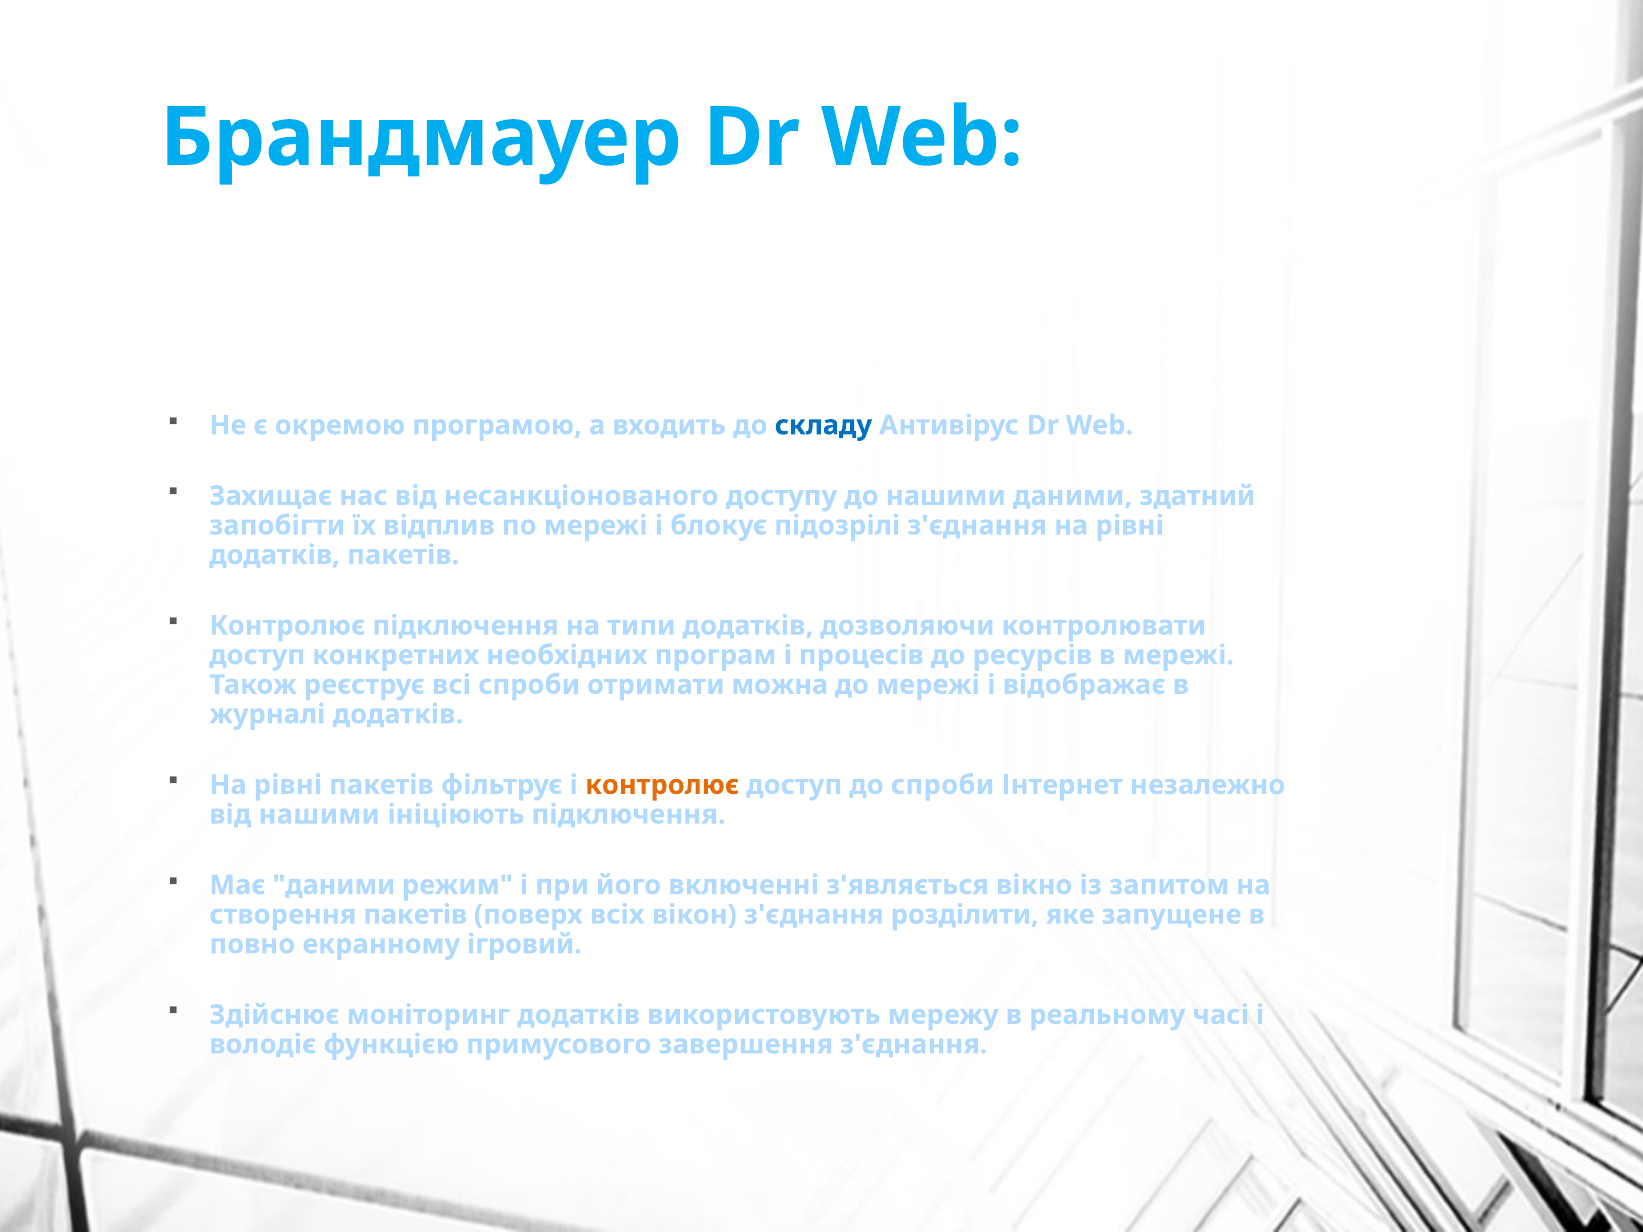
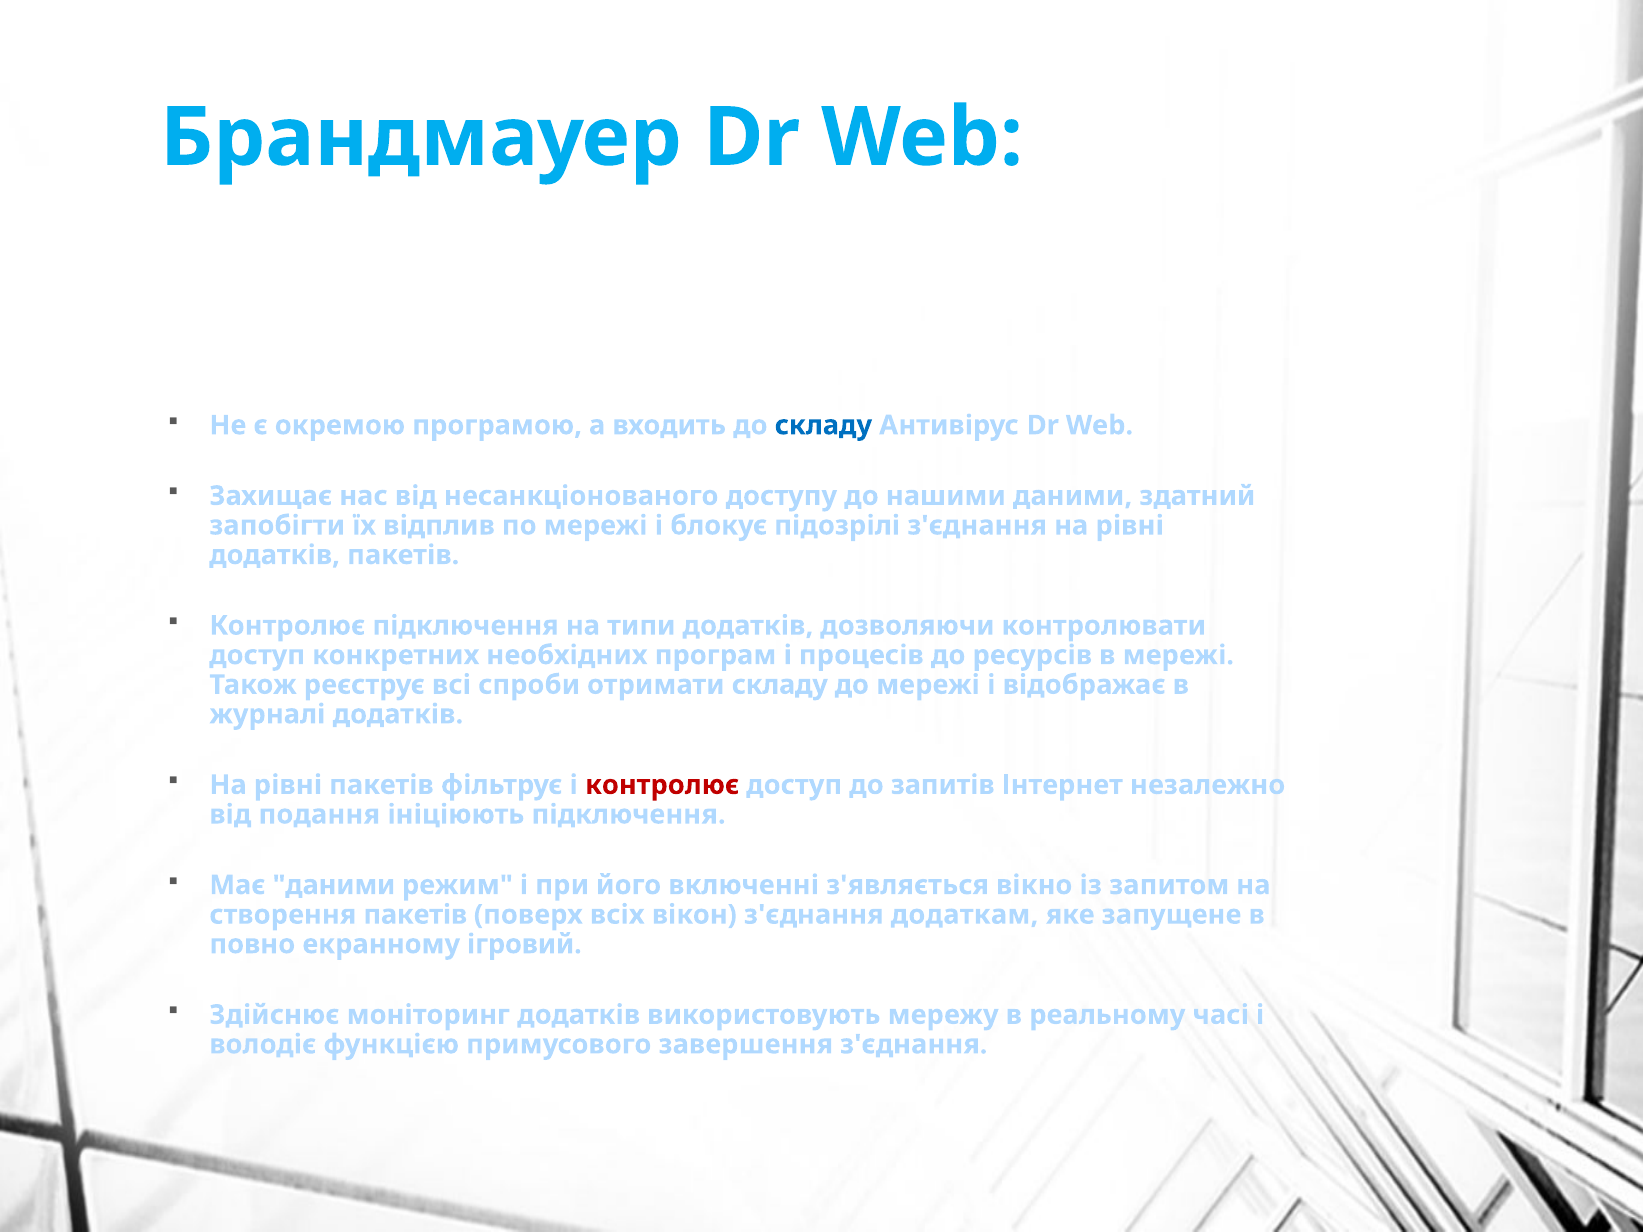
отримати можна: можна -> складу
контролює at (662, 785) colour: orange -> red
до спроби: спроби -> запитів
від нашими: нашими -> подання
розділити: розділити -> додаткам
